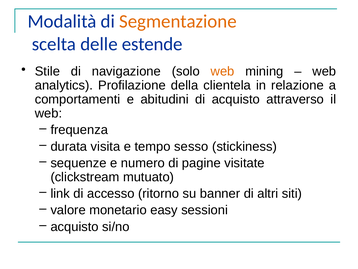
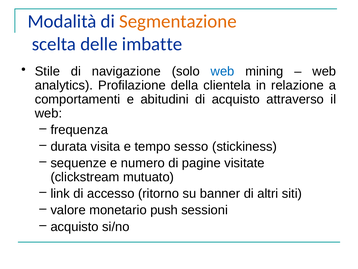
estende: estende -> imbatte
web at (223, 71) colour: orange -> blue
easy: easy -> push
